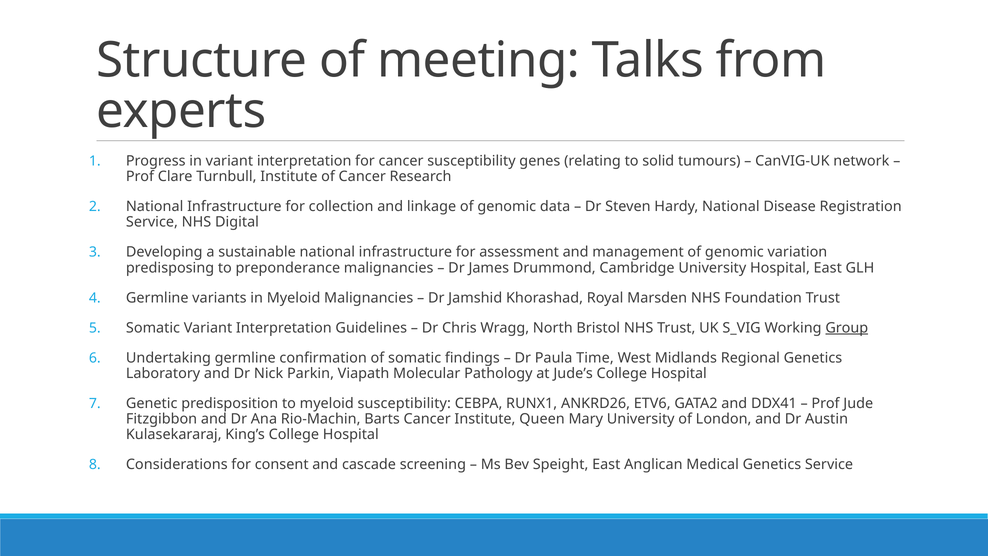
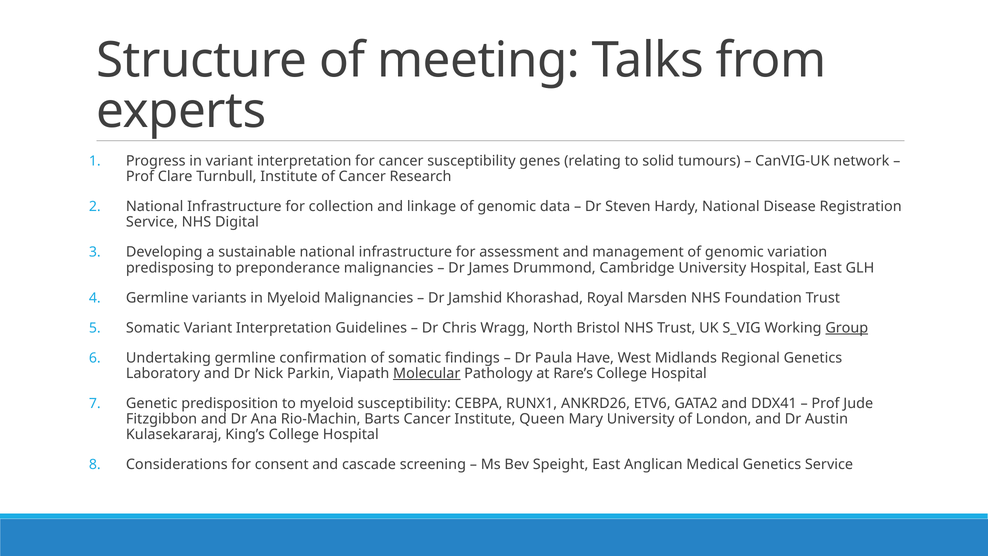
Time: Time -> Have
Molecular underline: none -> present
Jude’s: Jude’s -> Rare’s
